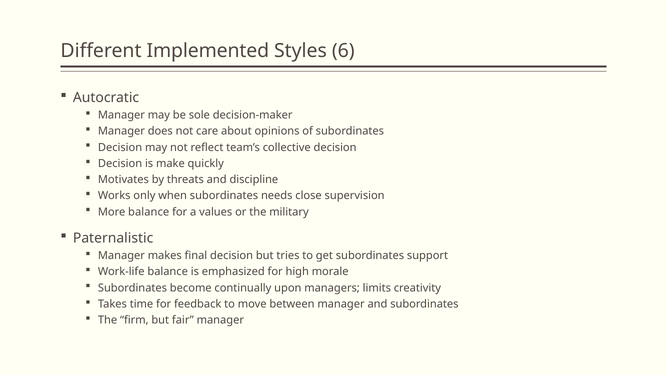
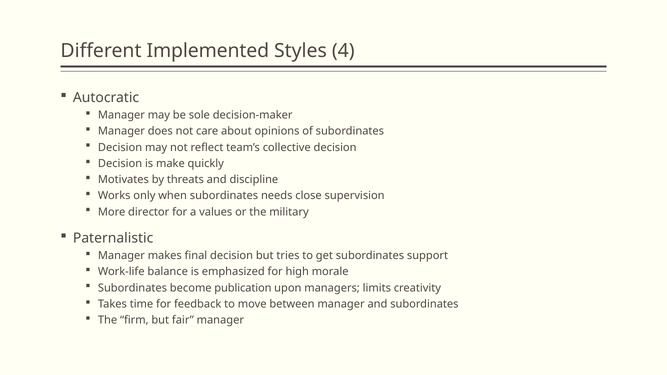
6: 6 -> 4
More balance: balance -> director
continually: continually -> publication
